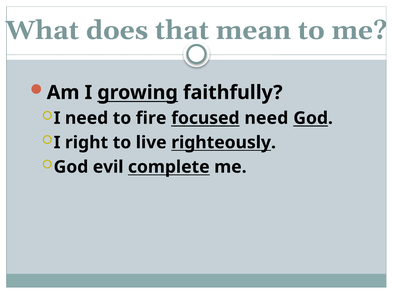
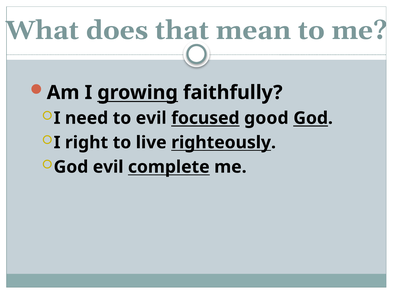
to fire: fire -> evil
focused need: need -> good
